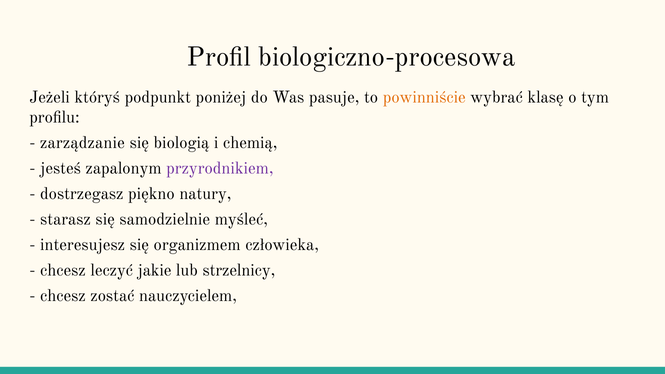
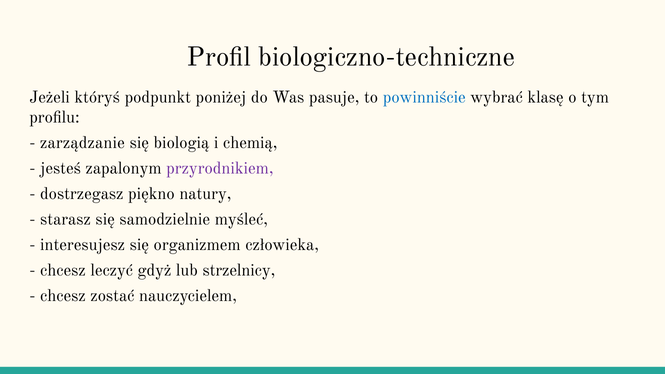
biologiczno-procesowa: biologiczno-procesowa -> biologiczno-techniczne
powinniście colour: orange -> blue
jakie: jakie -> gdyż
